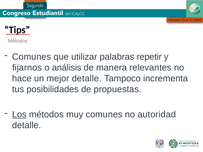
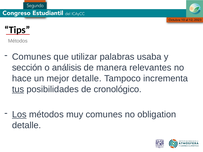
repetir: repetir -> usaba
fijarnos: fijarnos -> sección
tus underline: none -> present
propuestas: propuestas -> cronológico
autoridad: autoridad -> obligation
